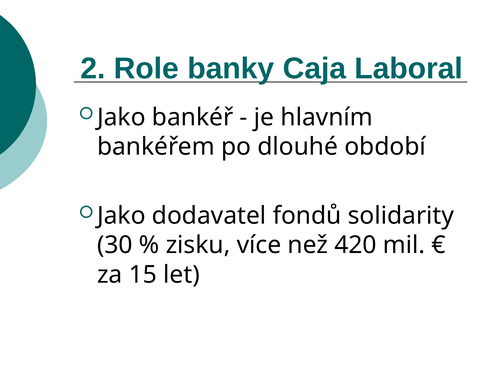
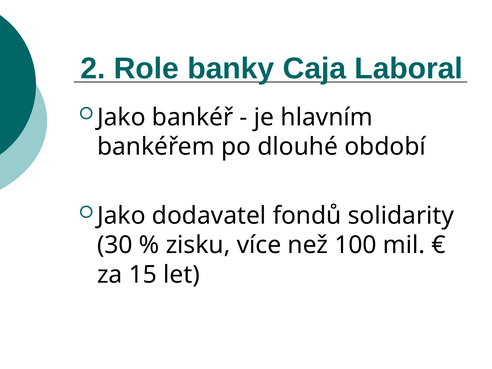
420: 420 -> 100
